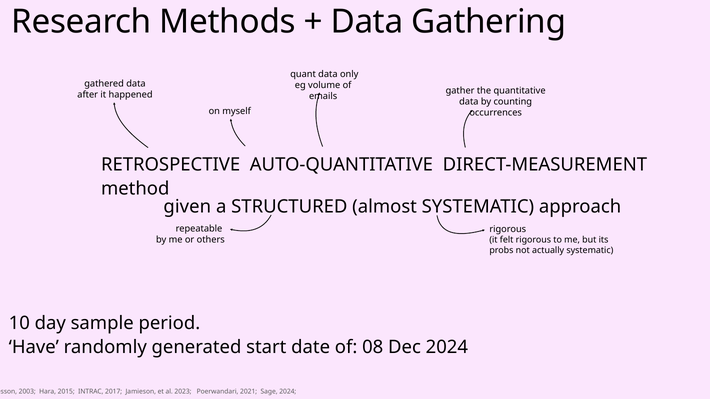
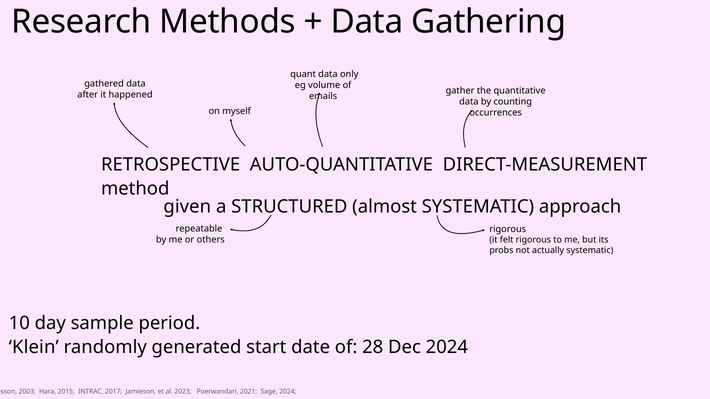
Have: Have -> Klein
08: 08 -> 28
